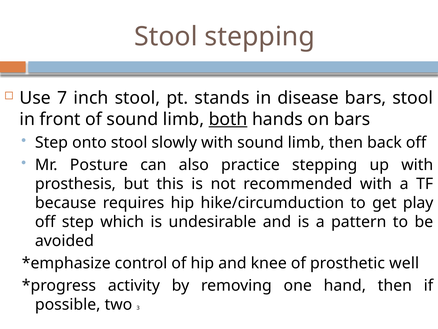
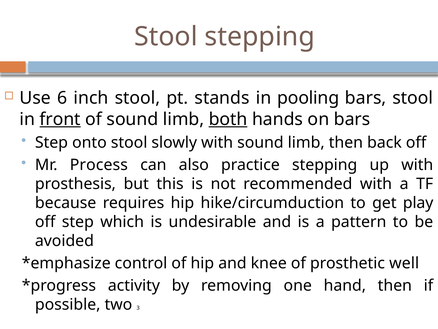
7: 7 -> 6
disease: disease -> pooling
front underline: none -> present
Posture: Posture -> Process
